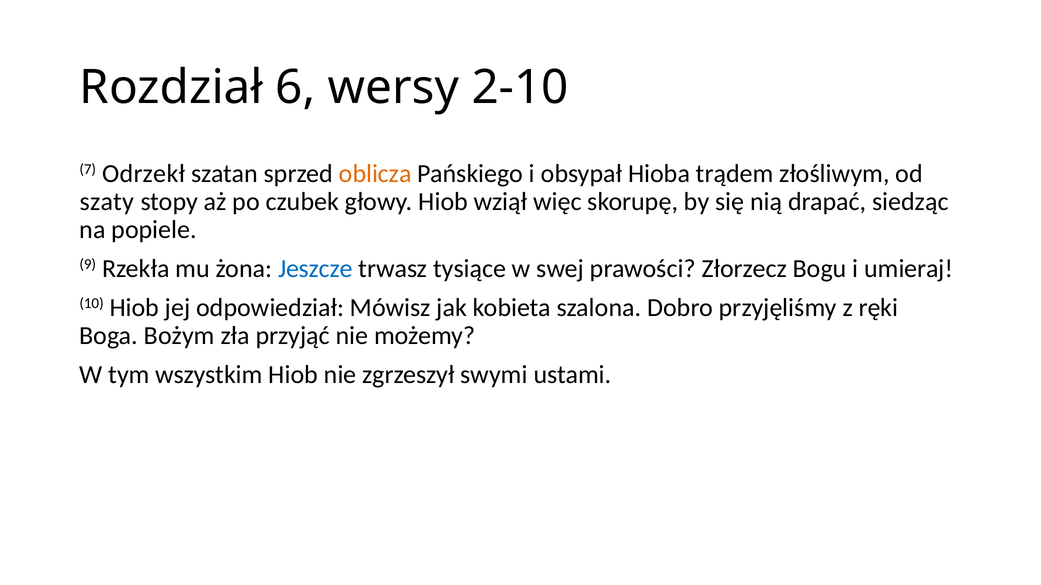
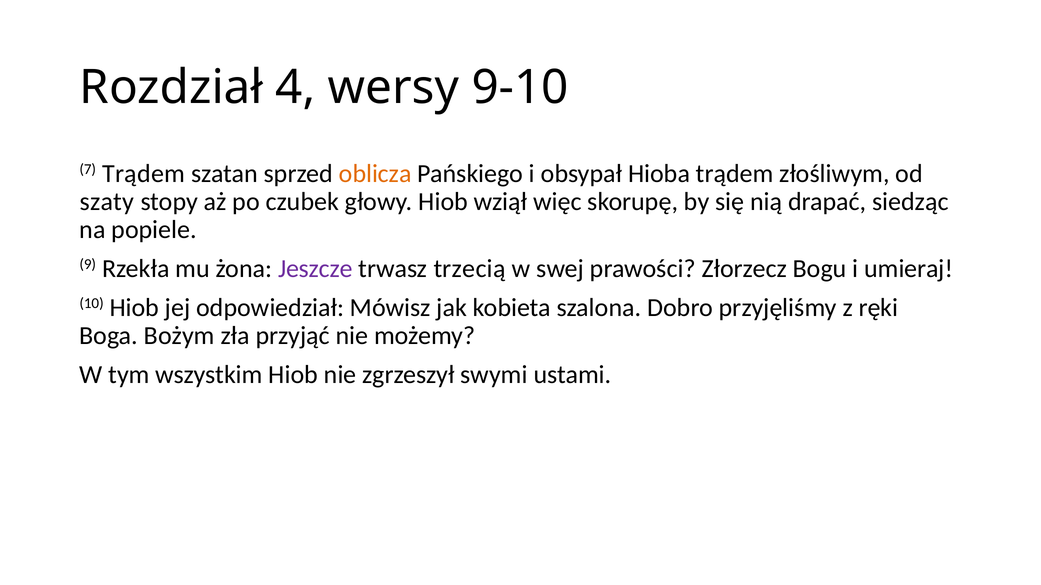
6: 6 -> 4
2-10: 2-10 -> 9-10
7 Odrzekł: Odrzekł -> Trądem
Jeszcze colour: blue -> purple
tysiące: tysiące -> trzecią
